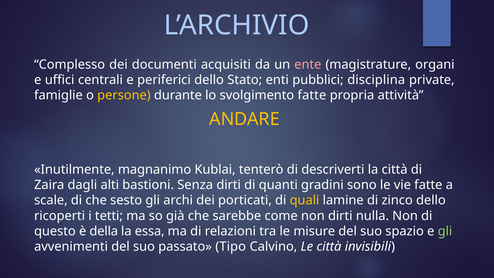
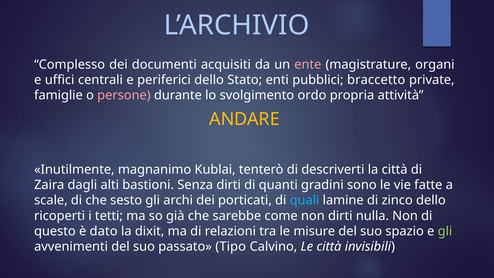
disciplina: disciplina -> braccetto
persone colour: yellow -> pink
svolgimento fatte: fatte -> ordo
quali colour: yellow -> light blue
della: della -> dato
essa: essa -> dixit
